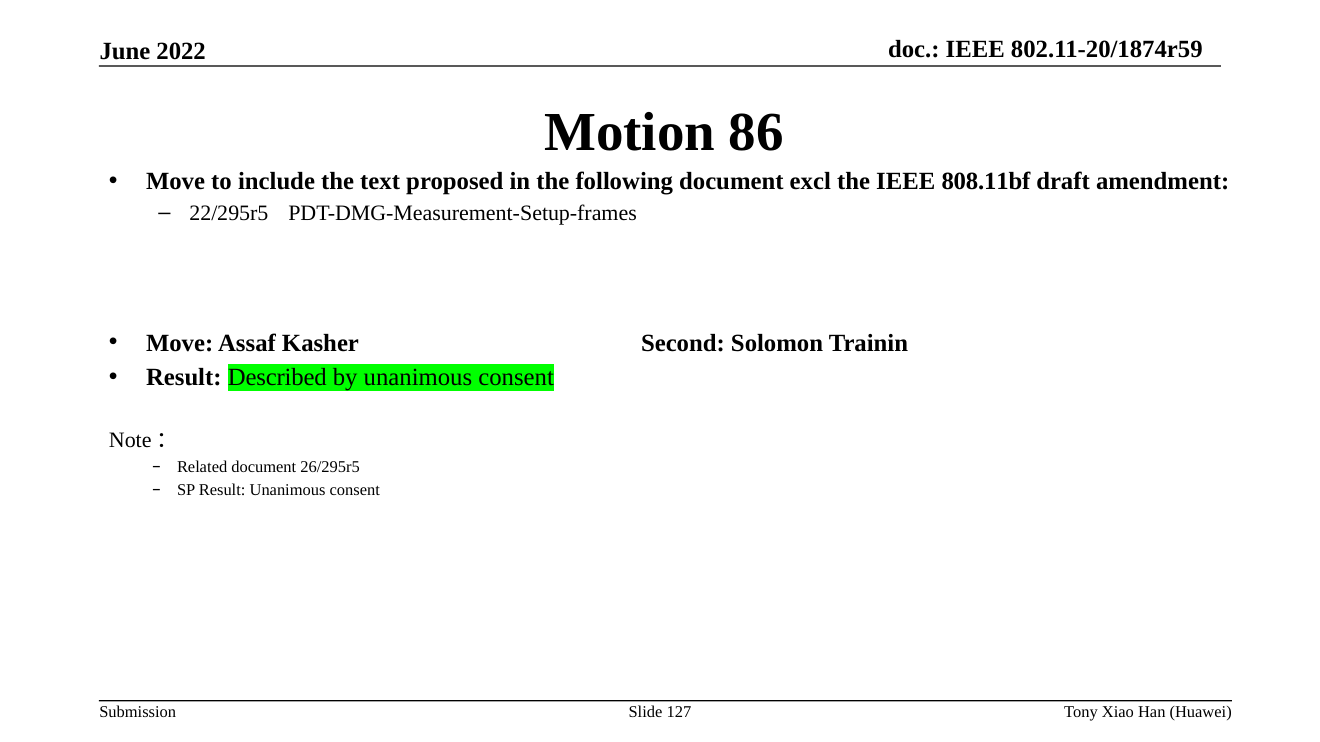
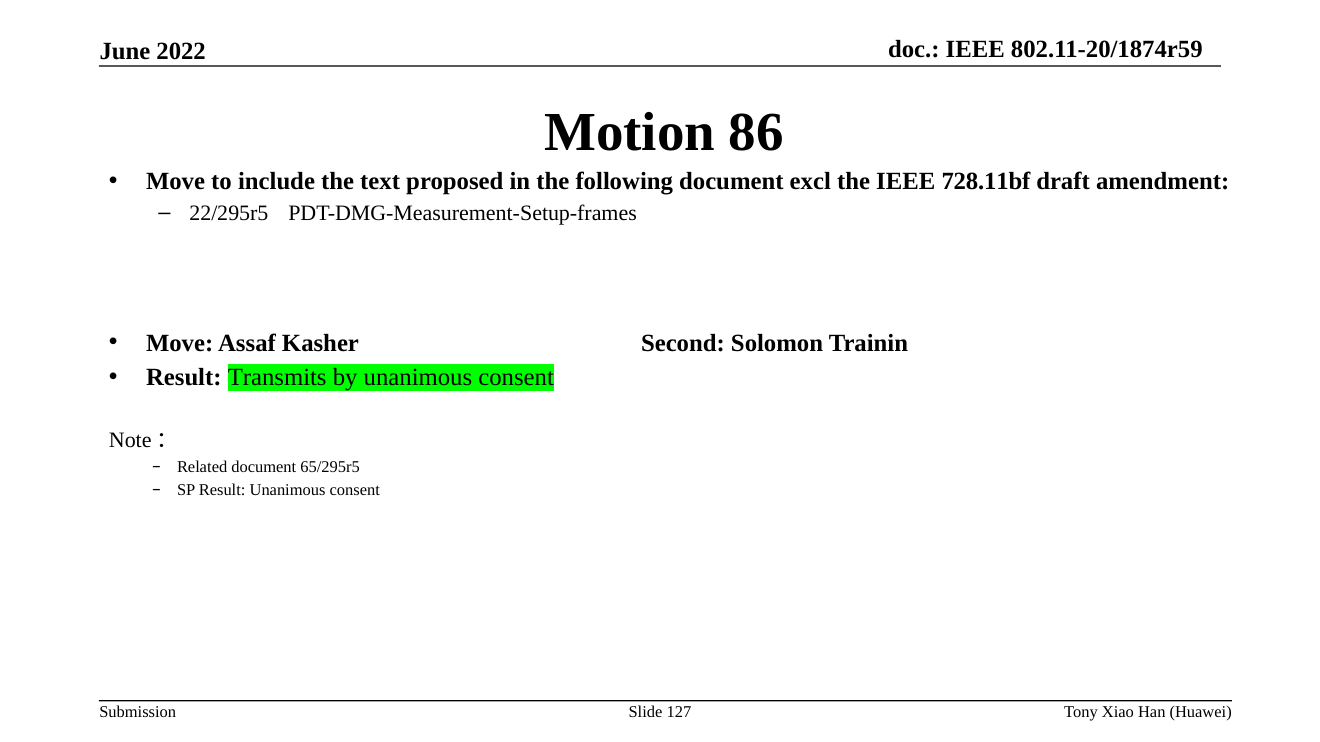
808.11bf: 808.11bf -> 728.11bf
Described: Described -> Transmits
26/295r5: 26/295r5 -> 65/295r5
